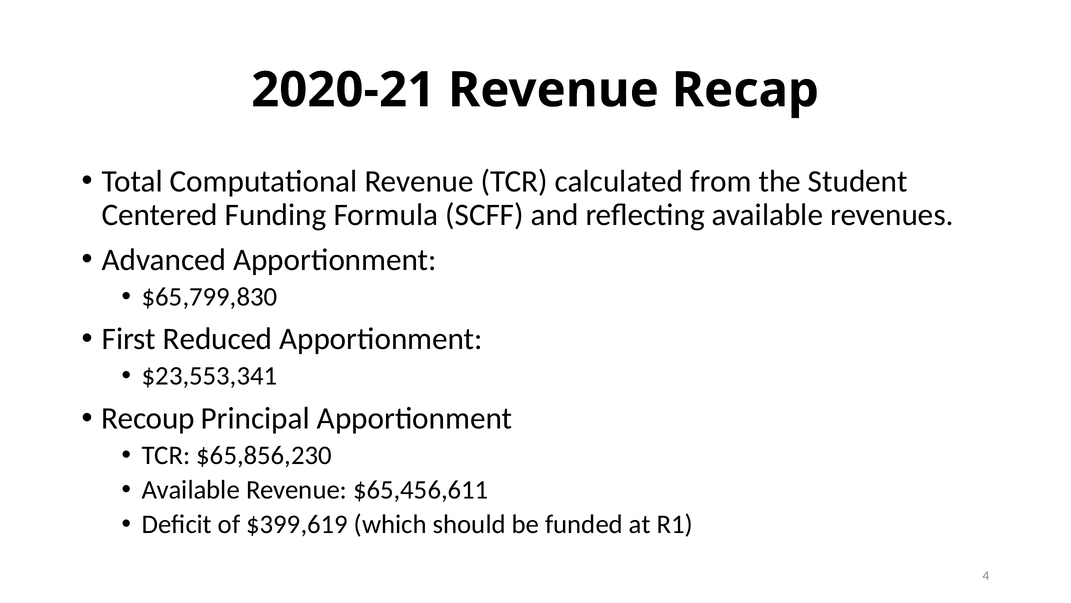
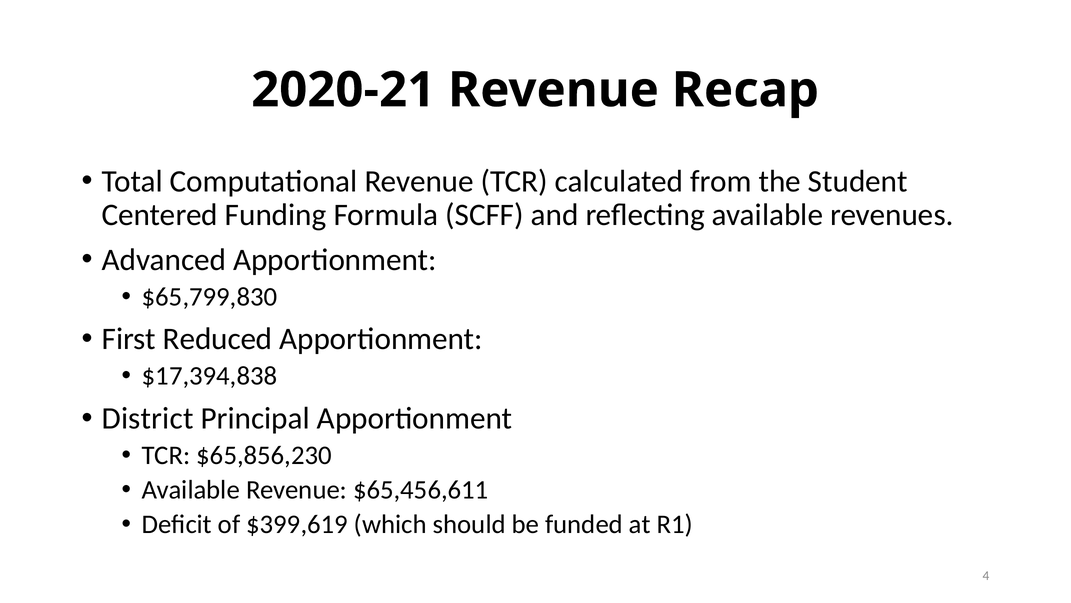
$23,553,341: $23,553,341 -> $17,394,838
Recoup: Recoup -> District
